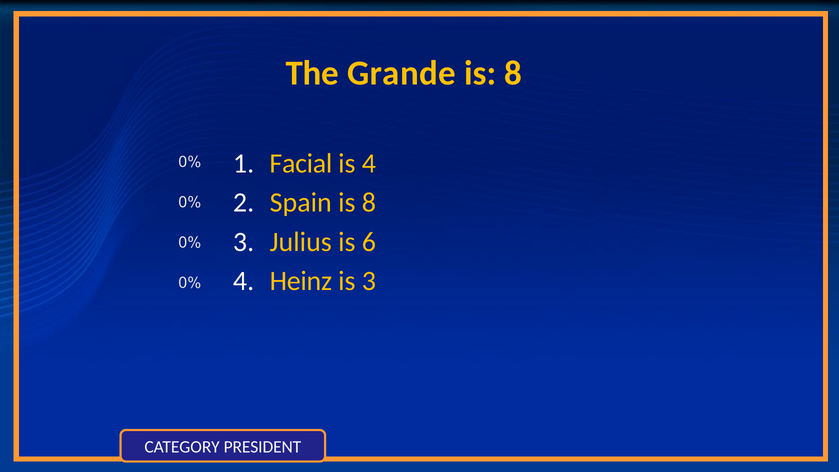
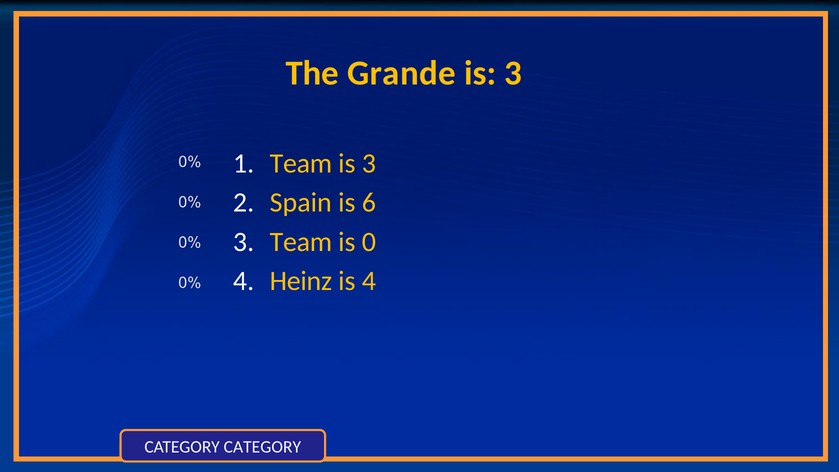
8 at (513, 73): 8 -> 3
1 Facial: Facial -> Team
4 at (369, 163): 4 -> 3
8 at (369, 203): 8 -> 6
Julius at (301, 242): Julius -> Team
6: 6 -> 0
is 3: 3 -> 4
CATEGORY PRESIDENT: PRESIDENT -> CATEGORY
